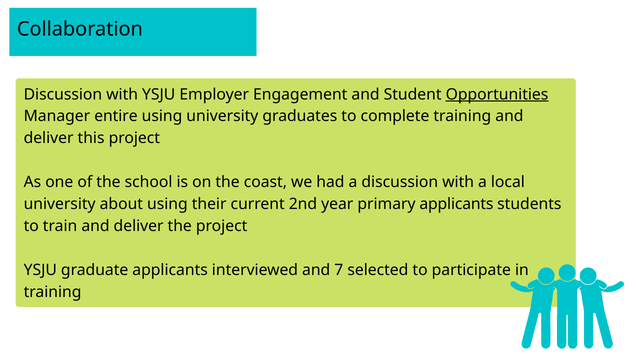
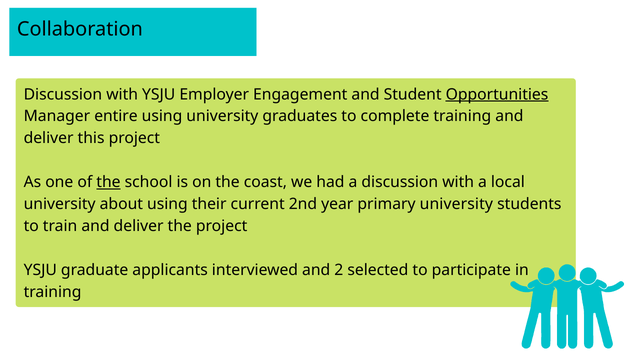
the at (108, 182) underline: none -> present
primary applicants: applicants -> university
7: 7 -> 2
